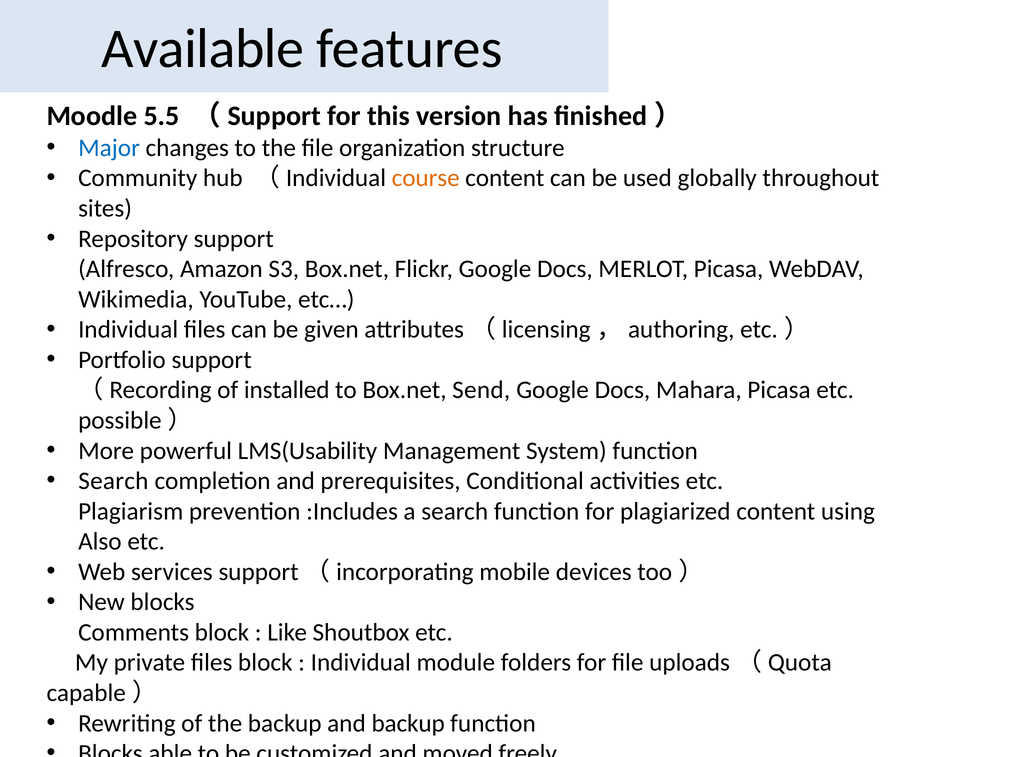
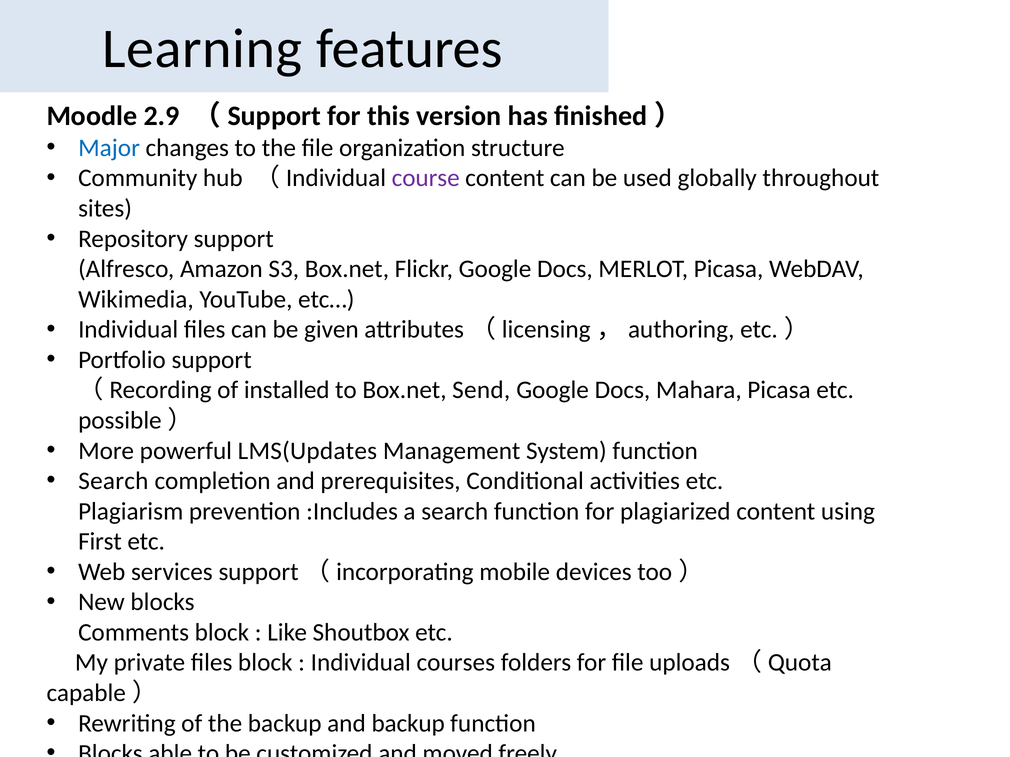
Available: Available -> Learning
5.5: 5.5 -> 2.9
course colour: orange -> purple
LMS(Usability: LMS(Usability -> LMS(Updates
Also: Also -> First
module: module -> courses
